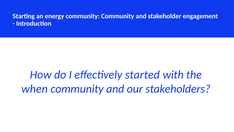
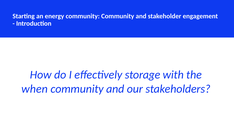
started: started -> storage
